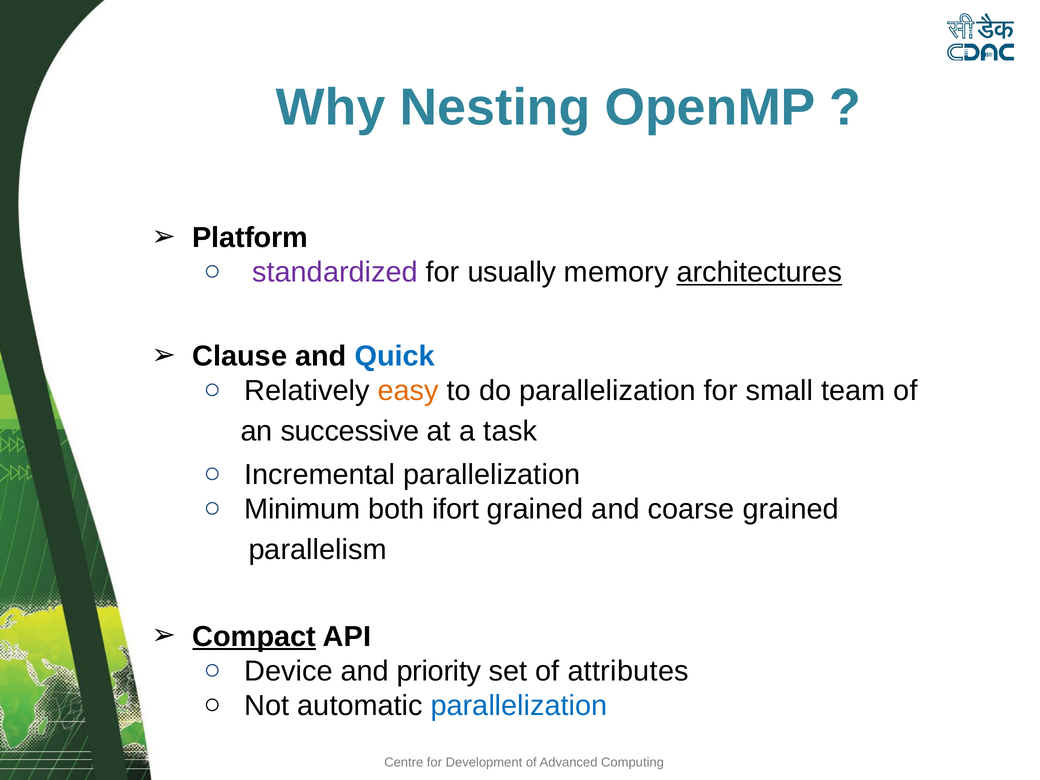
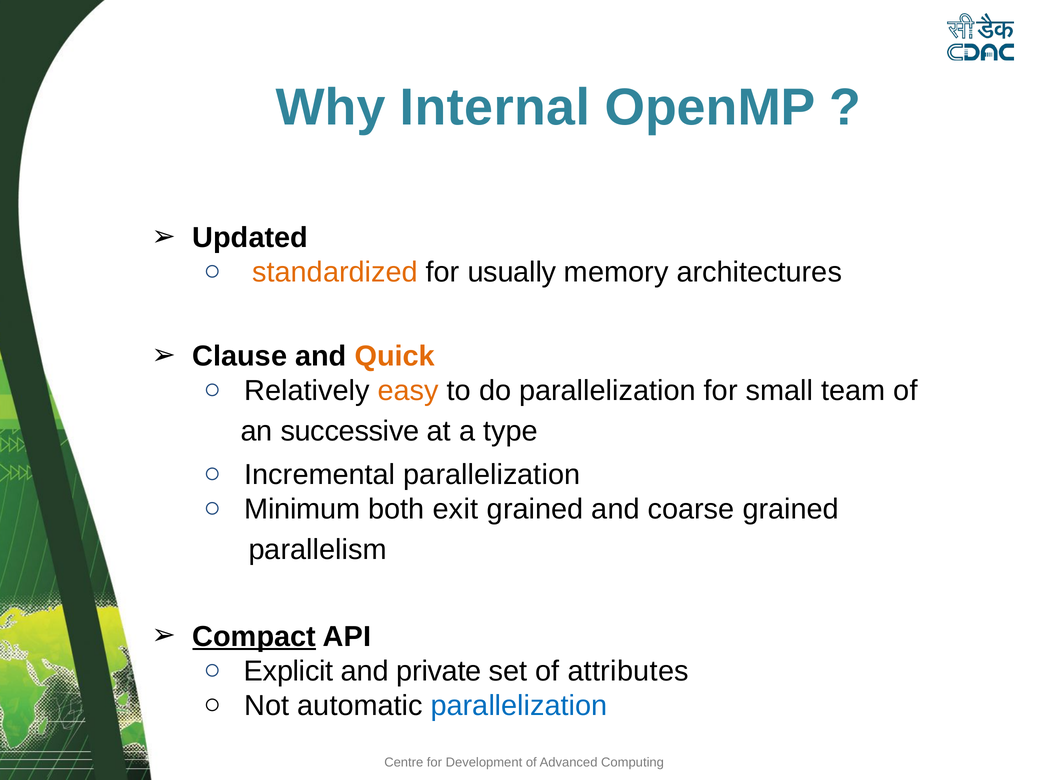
Nesting: Nesting -> Internal
Platform: Platform -> Updated
standardized colour: purple -> orange
architectures underline: present -> none
Quick colour: blue -> orange
task: task -> type
ifort: ifort -> exit
Device: Device -> Explicit
priority: priority -> private
